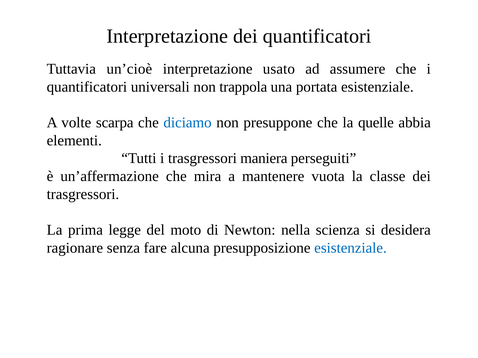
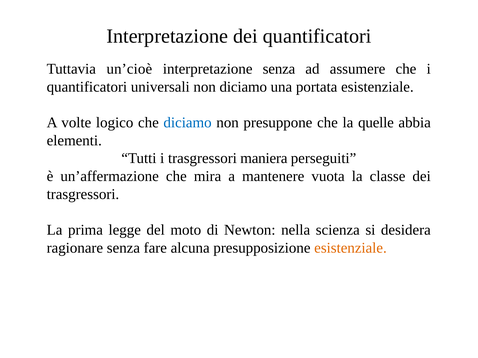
interpretazione usato: usato -> senza
non trappola: trappola -> diciamo
scarpa: scarpa -> logico
esistenziale at (350, 248) colour: blue -> orange
